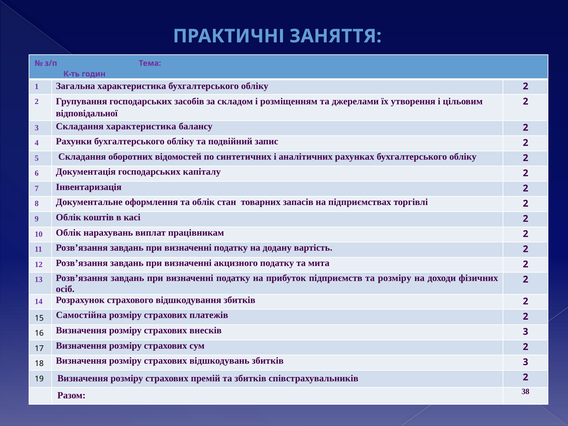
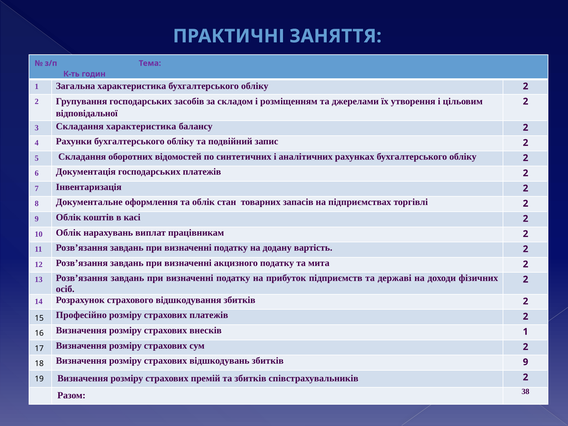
господарських капіталу: капіталу -> платежів
та розміру: розміру -> державі
Самостійна: Самостійна -> Професійно
внесків 3: 3 -> 1
збитків 3: 3 -> 9
